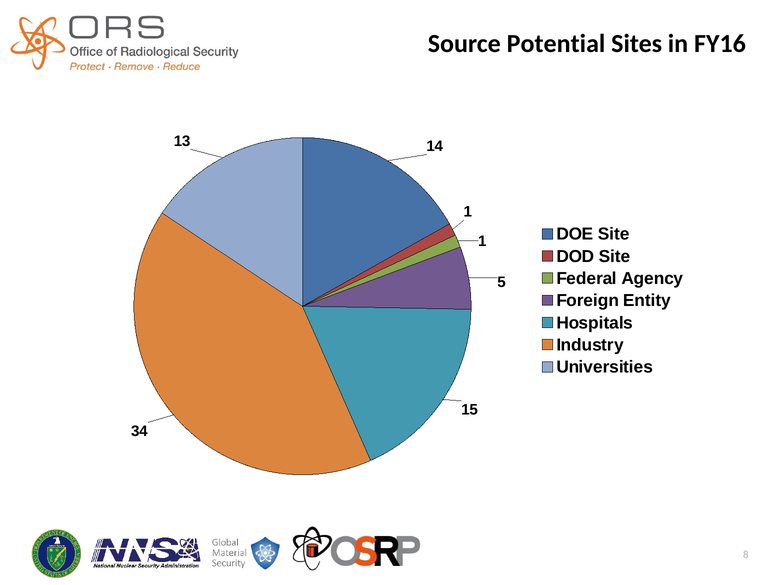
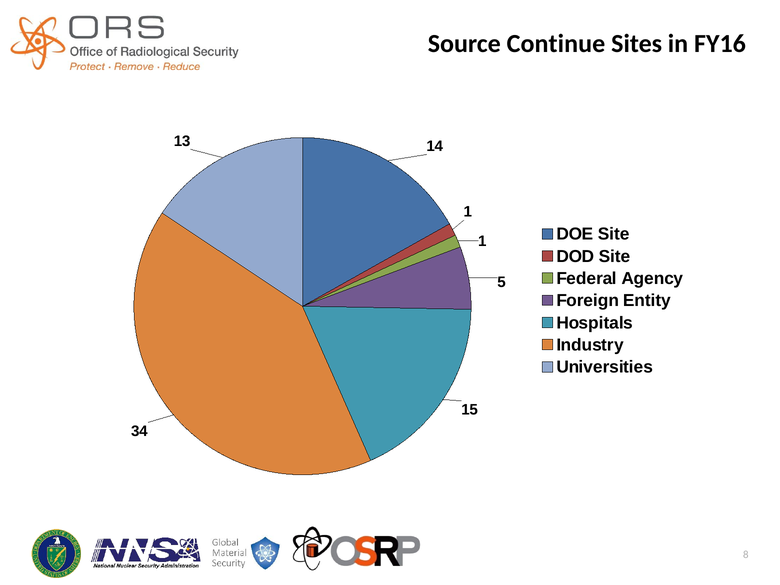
Potential: Potential -> Continue
